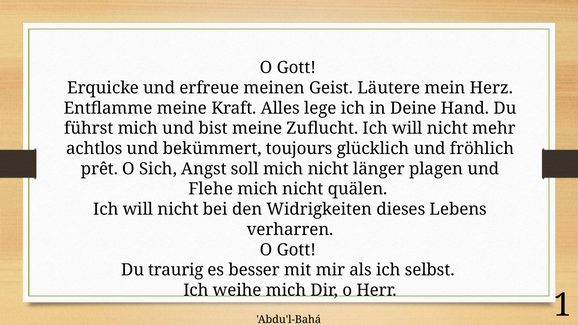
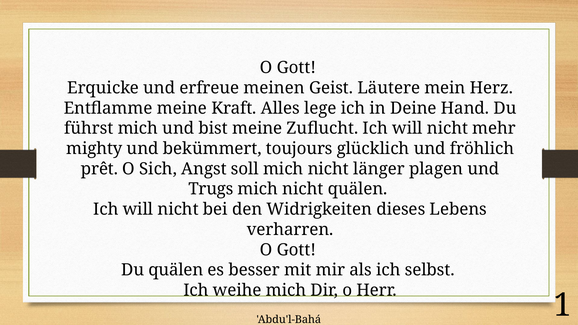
achtlos: achtlos -> mighty
Flehe: Flehe -> Trugs
Du traurig: traurig -> quälen
